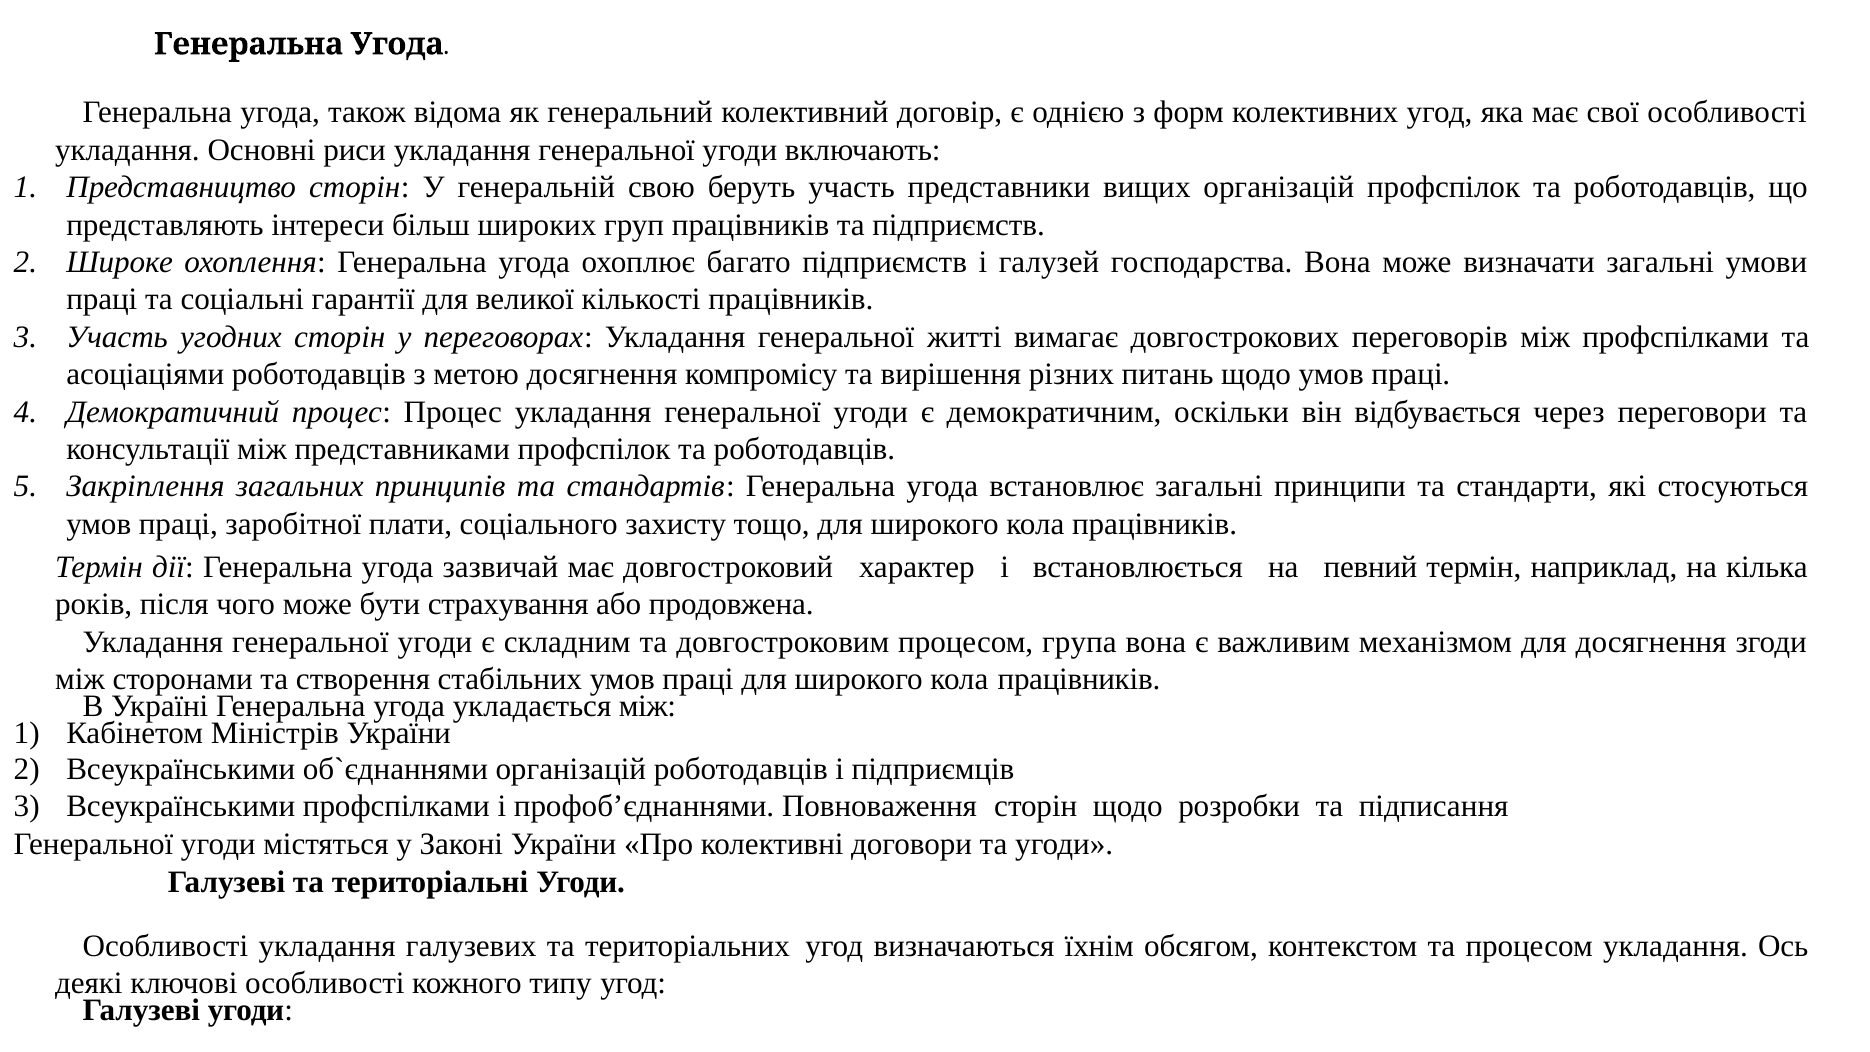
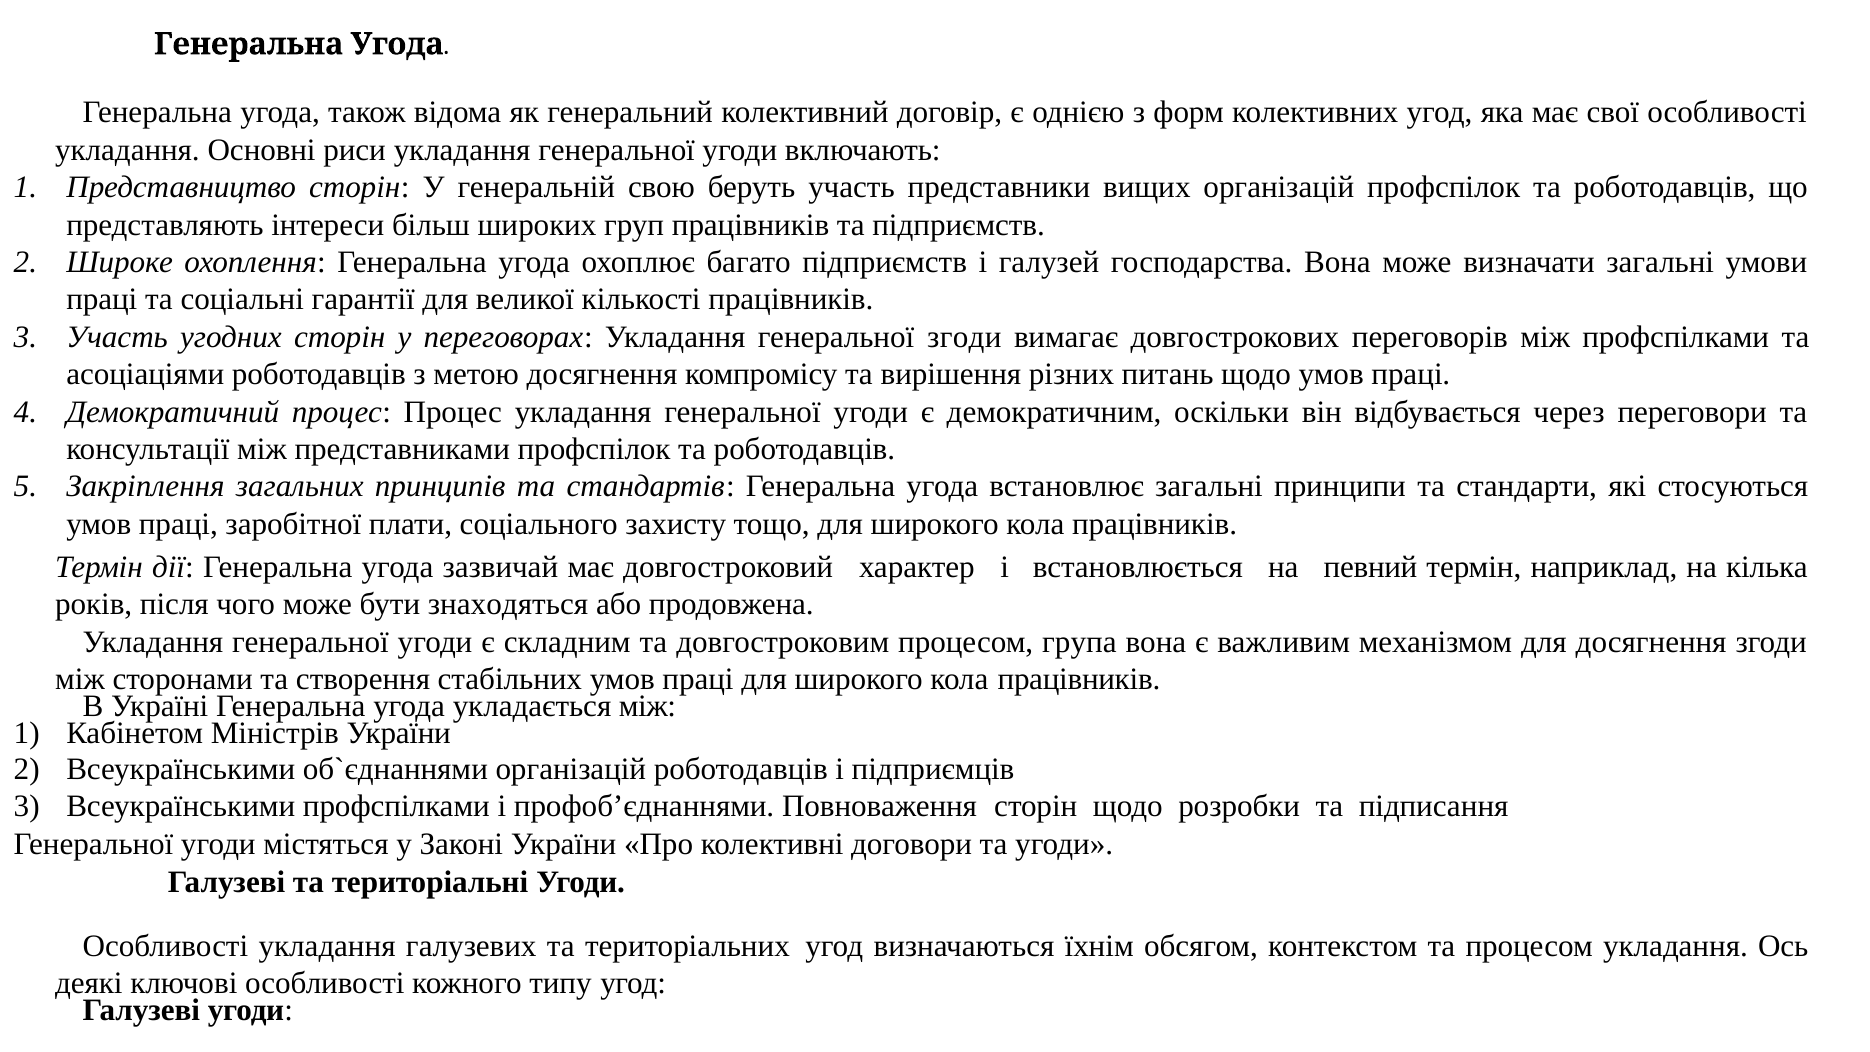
генеральної житті: житті -> згоди
страхування: страхування -> знаходяться
